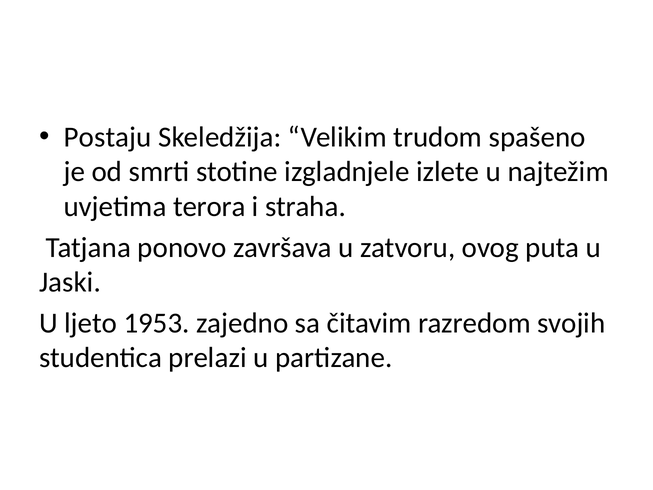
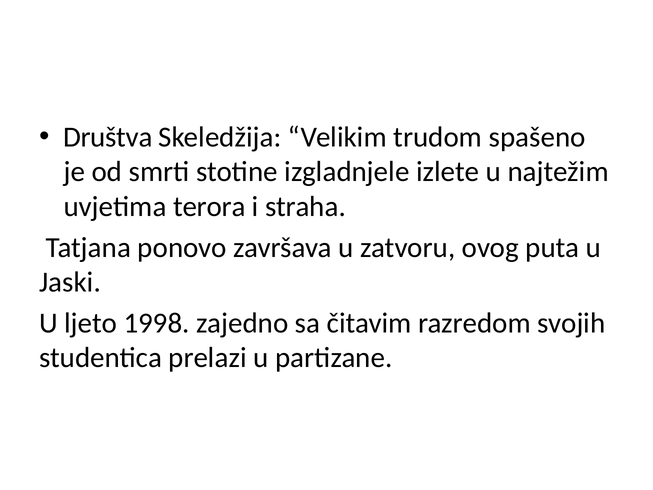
Postaju: Postaju -> Društva
1953: 1953 -> 1998
